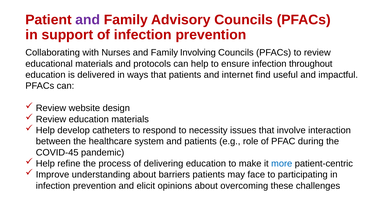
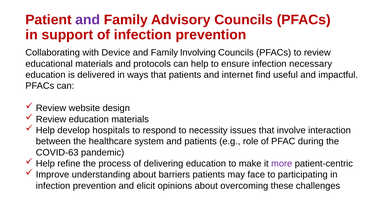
Nurses: Nurses -> Device
throughout: throughout -> necessary
catheters: catheters -> hospitals
COVID-45: COVID-45 -> COVID-63
more colour: blue -> purple
